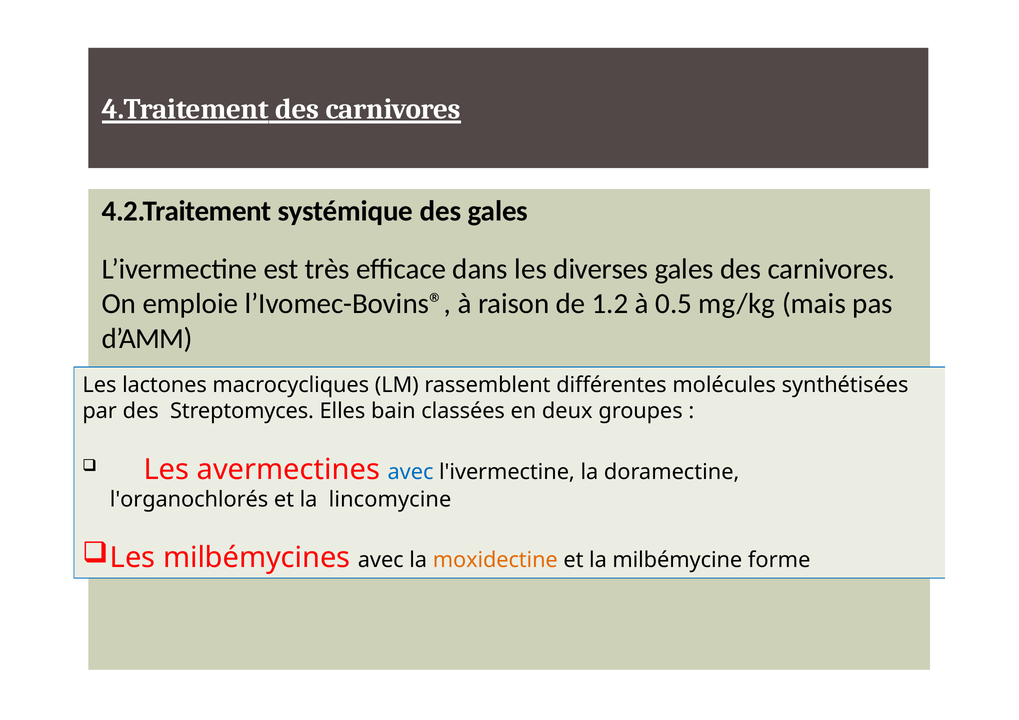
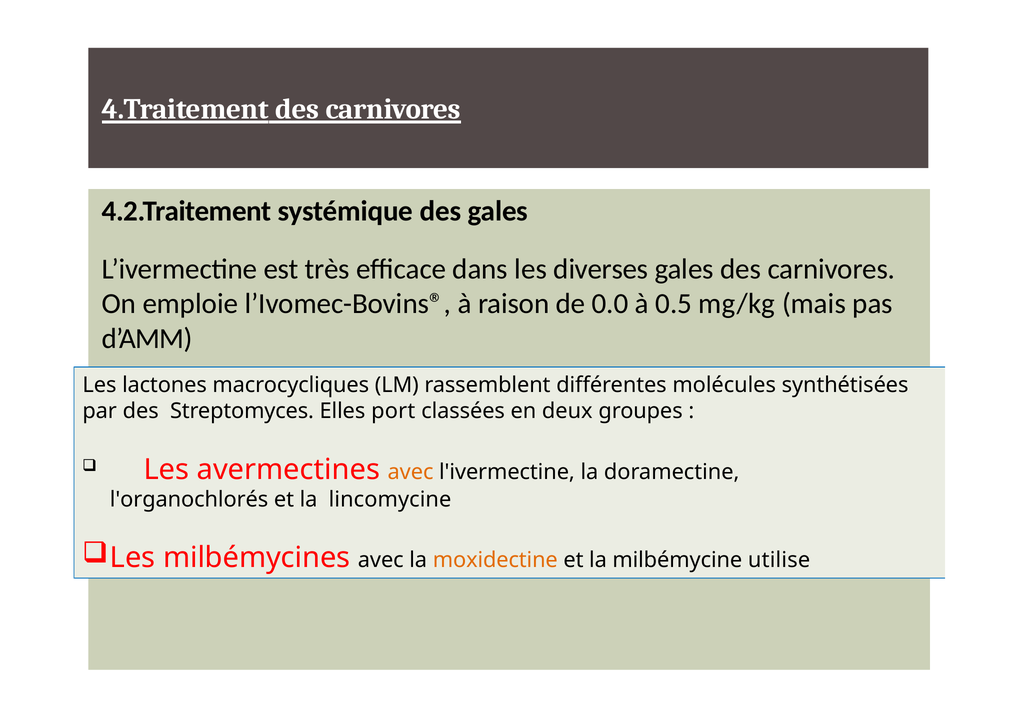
1.2: 1.2 -> 0.0
bain: bain -> port
avec at (411, 472) colour: blue -> orange
forme: forme -> utilise
